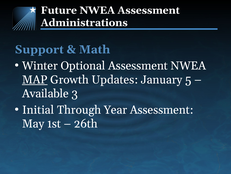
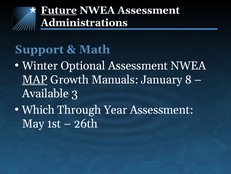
Future underline: none -> present
Updates: Updates -> Manuals
5: 5 -> 8
Initial: Initial -> Which
